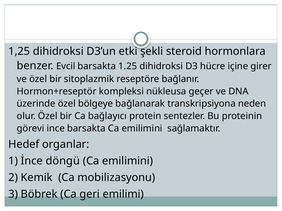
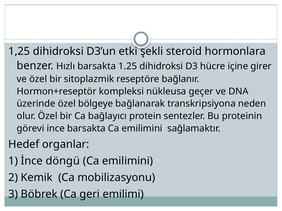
Evcil: Evcil -> Hızlı
